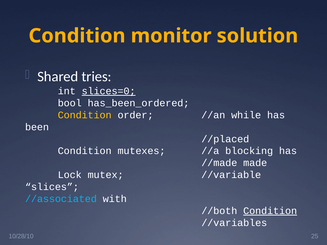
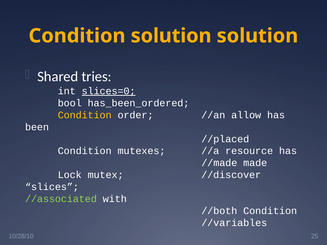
Condition monitor: monitor -> solution
while: while -> allow
blocking: blocking -> resource
//variable: //variable -> //discover
//associated colour: light blue -> light green
Condition at (270, 211) underline: present -> none
